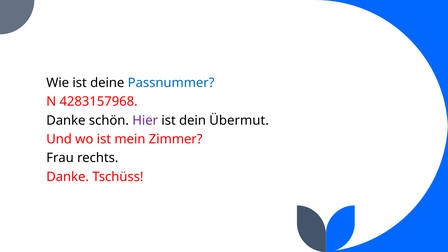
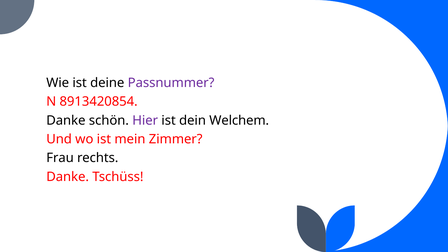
Passnummer colour: blue -> purple
4283157968: 4283157968 -> 8913420854
Übermut: Übermut -> Welchem
